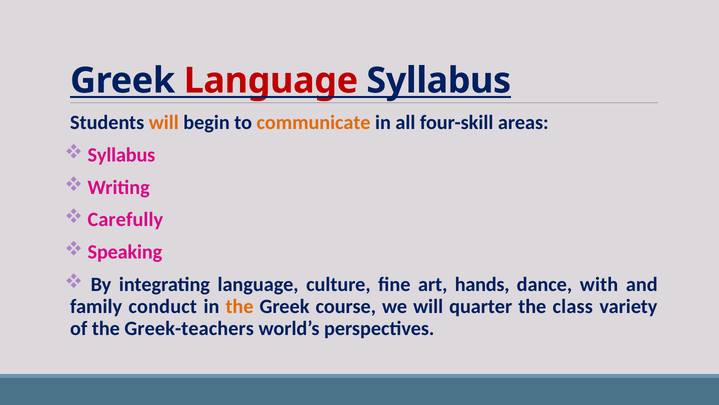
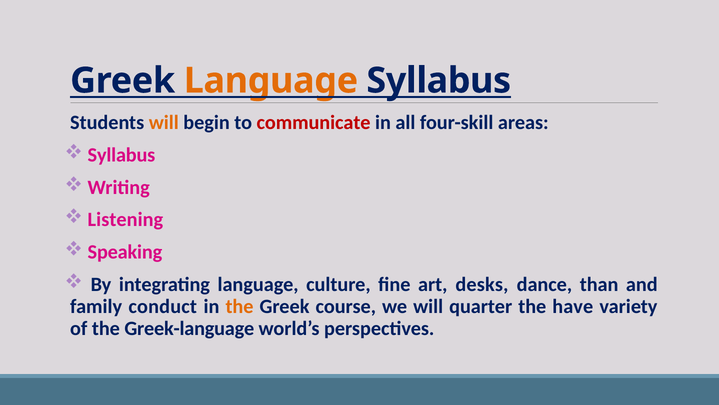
Language at (271, 81) colour: red -> orange
communicate colour: orange -> red
Carefully: Carefully -> Listening
hands: hands -> desks
with: with -> than
class: class -> have
Greek-teachers: Greek-teachers -> Greek-language
